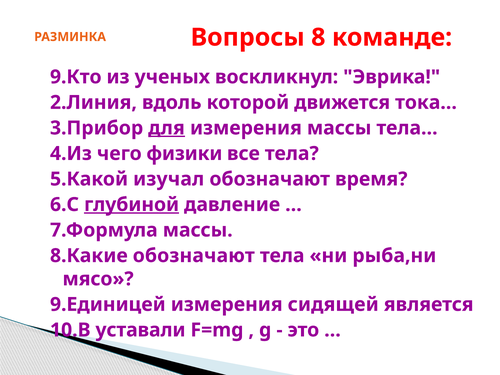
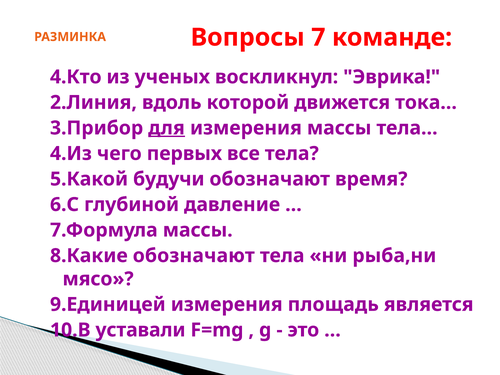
8: 8 -> 7
9.Кто: 9.Кто -> 4.Кто
физики: физики -> первых
изучал: изучал -> будучи
глубиной underline: present -> none
сидящей: сидящей -> площадь
